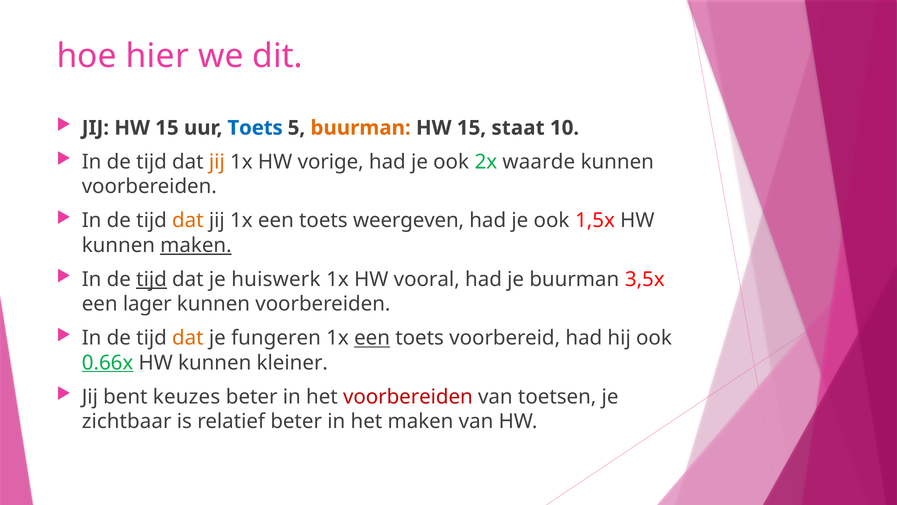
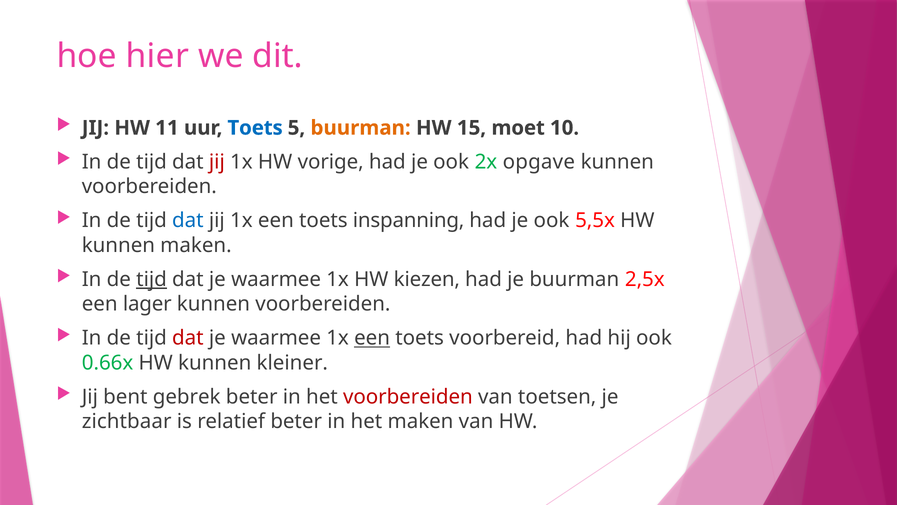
JIJ HW 15: 15 -> 11
staat: staat -> moet
jij at (217, 162) colour: orange -> red
waarde: waarde -> opgave
dat at (188, 220) colour: orange -> blue
weergeven: weergeven -> inspanning
1,5x: 1,5x -> 5,5x
maken at (196, 245) underline: present -> none
huiswerk at (276, 279): huiswerk -> waarmee
vooral: vooral -> kiezen
3,5x: 3,5x -> 2,5x
dat at (188, 338) colour: orange -> red
fungeren at (276, 338): fungeren -> waarmee
0.66x underline: present -> none
keuzes: keuzes -> gebrek
